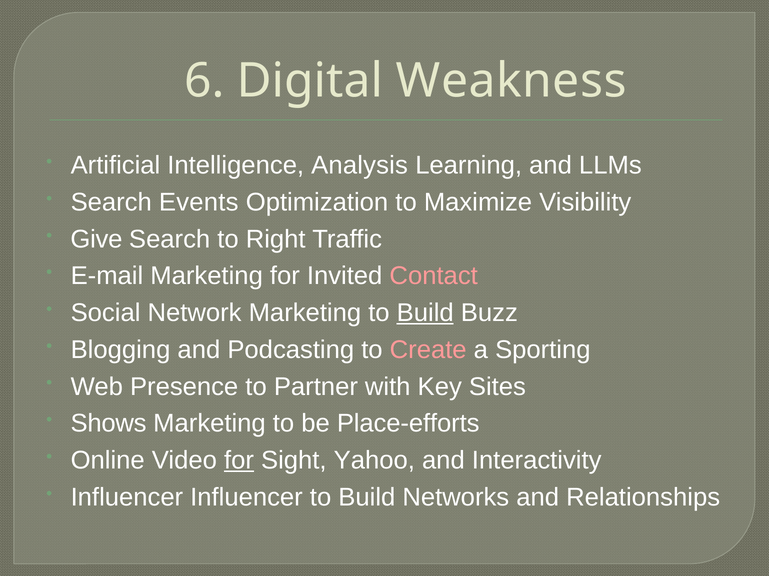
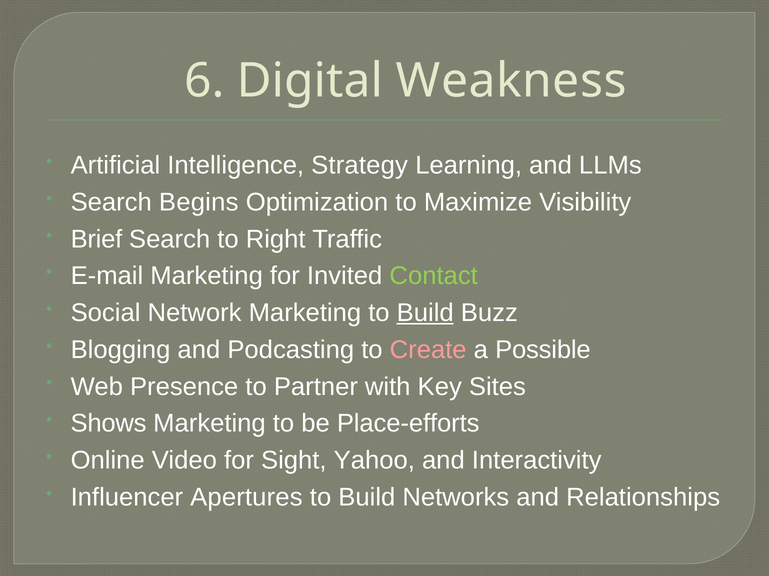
Analysis: Analysis -> Strategy
Events: Events -> Begins
Give: Give -> Brief
Contact colour: pink -> light green
Sporting: Sporting -> Possible
for at (239, 461) underline: present -> none
Influencer Influencer: Influencer -> Apertures
